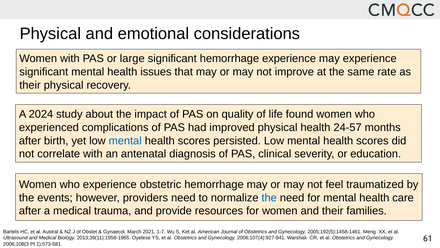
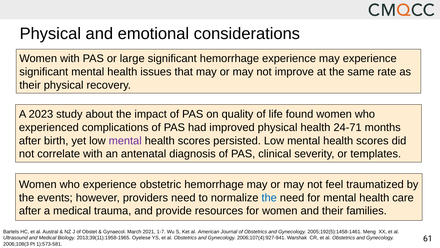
2024: 2024 -> 2023
24-57: 24-57 -> 24-71
mental at (125, 140) colour: blue -> purple
education: education -> templates
